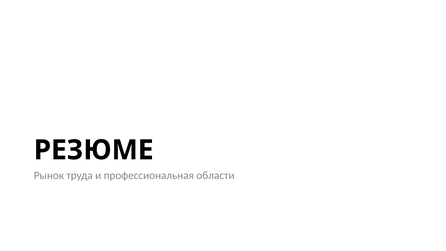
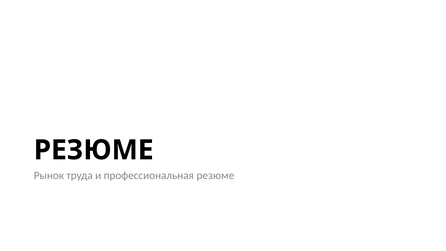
профессиональная области: области -> резюме
